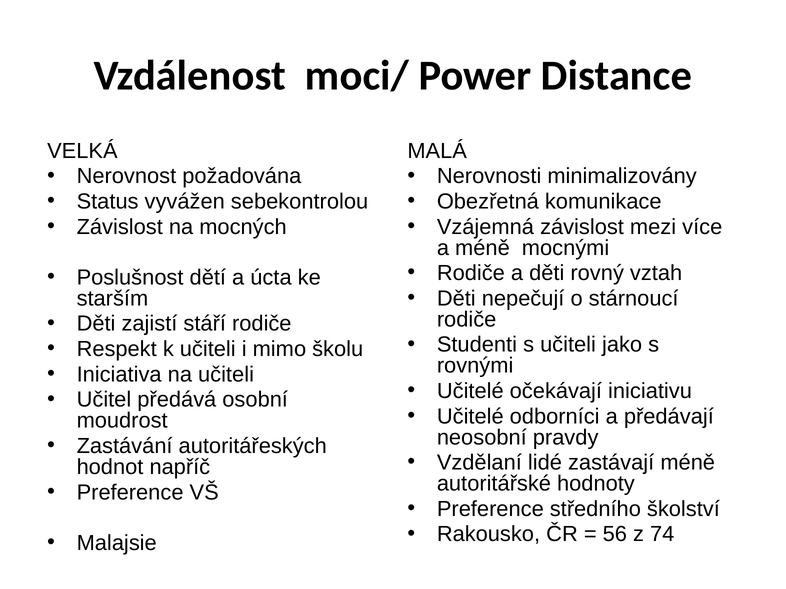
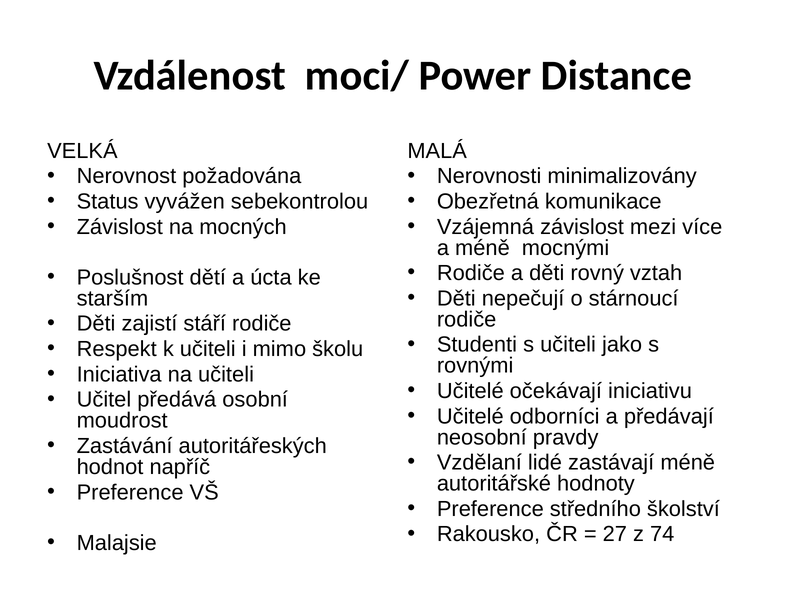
56: 56 -> 27
